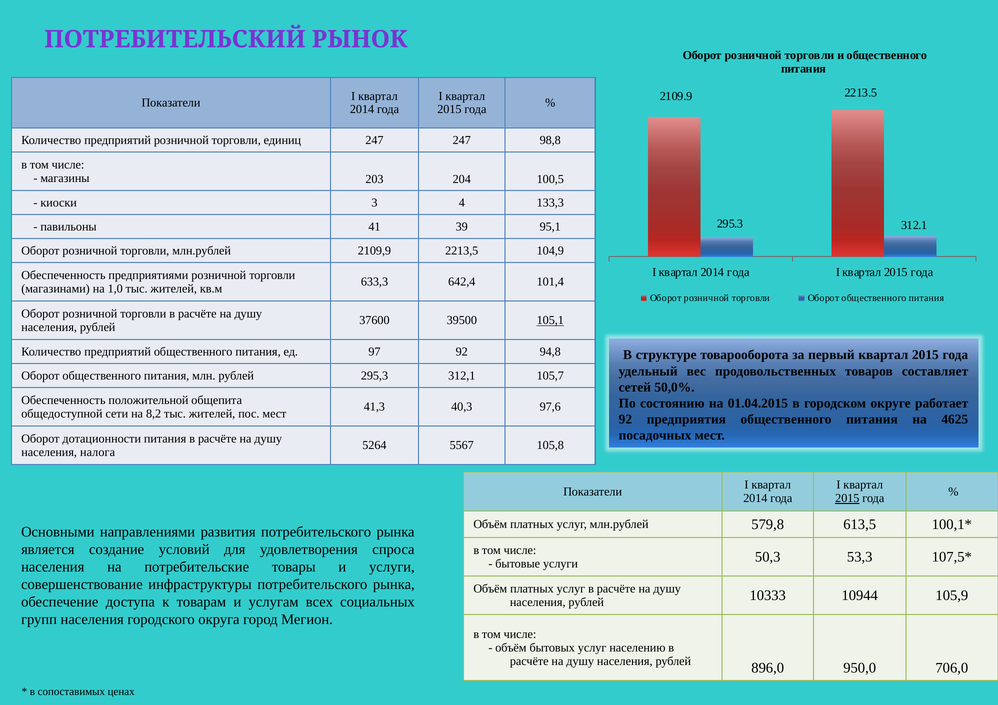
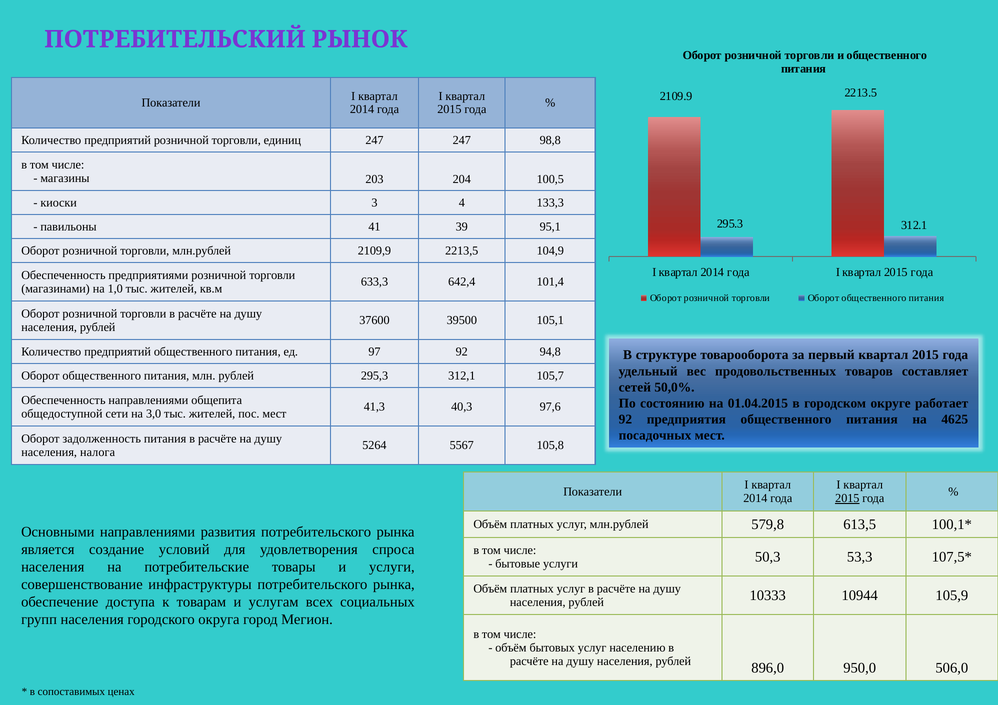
105,1 underline: present -> none
Обеспеченность положительной: положительной -> направлениями
8,2: 8,2 -> 3,0
дотационности: дотационности -> задолженность
706,0: 706,0 -> 506,0
